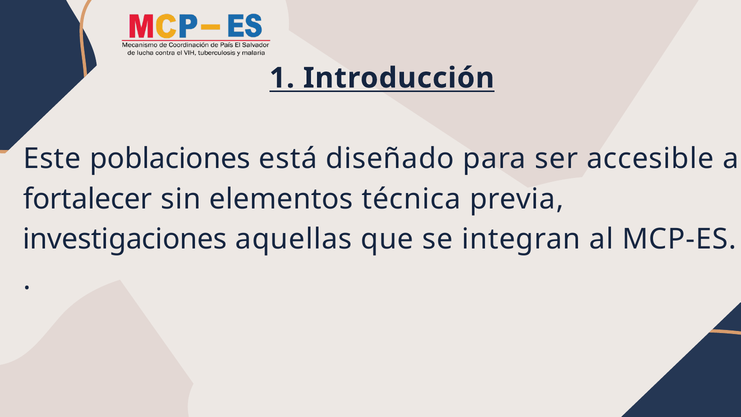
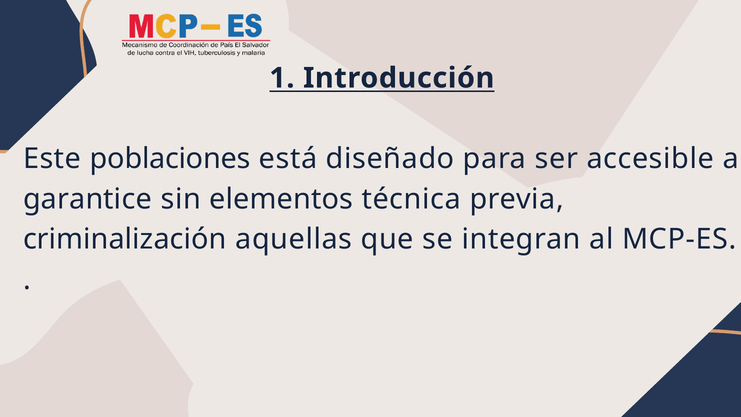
fortalecer: fortalecer -> garantice
investigaciones: investigaciones -> criminalización
